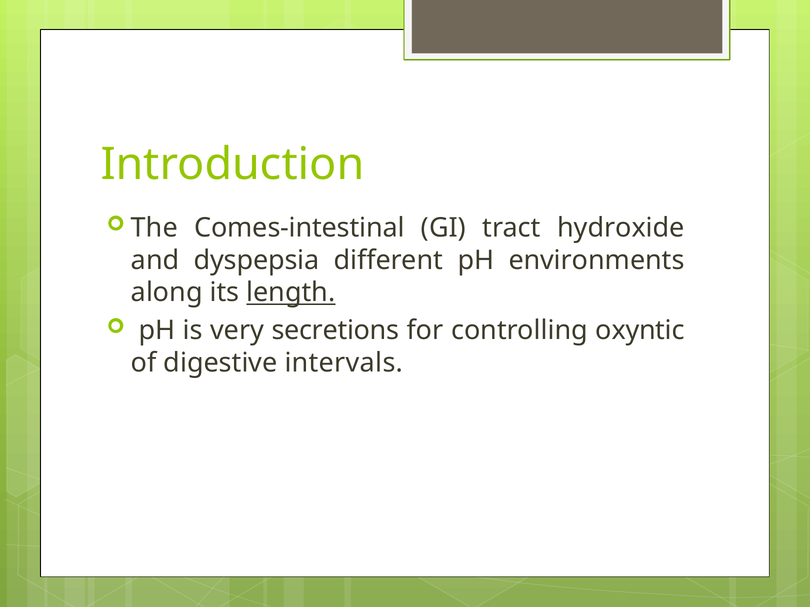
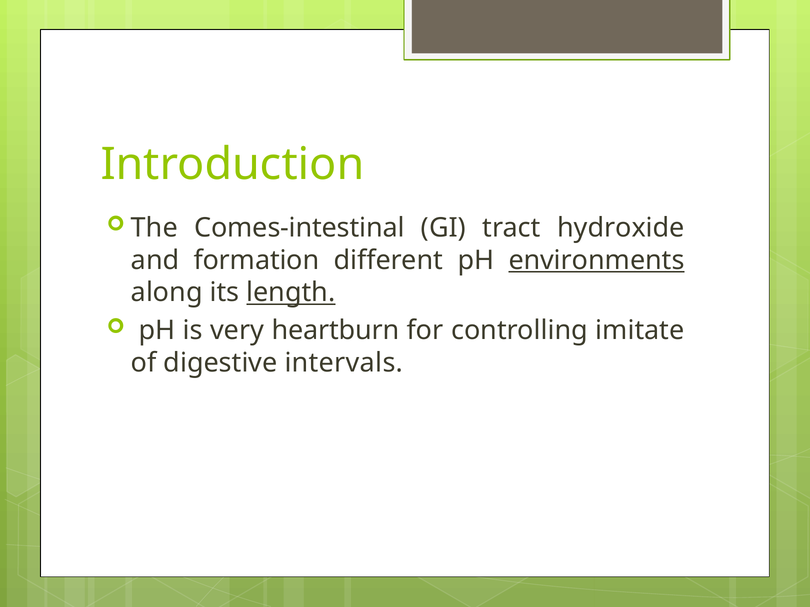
dyspepsia: dyspepsia -> formation
environments underline: none -> present
secretions: secretions -> heartburn
oxyntic: oxyntic -> imitate
